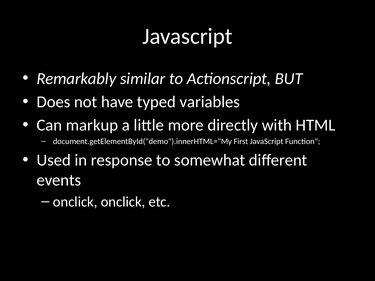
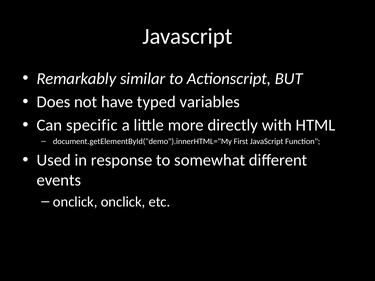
markup: markup -> specific
